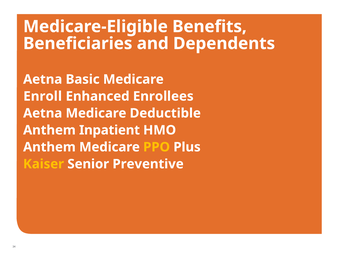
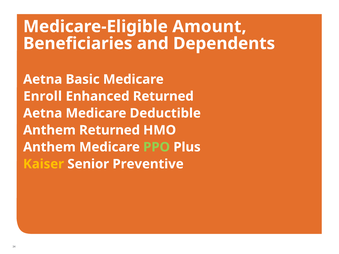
Benefits: Benefits -> Amount
Enhanced Enrollees: Enrollees -> Returned
Anthem Inpatient: Inpatient -> Returned
PPO colour: yellow -> light green
